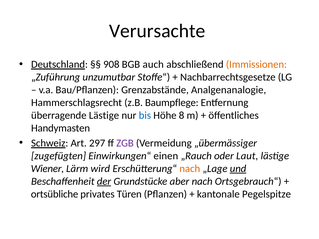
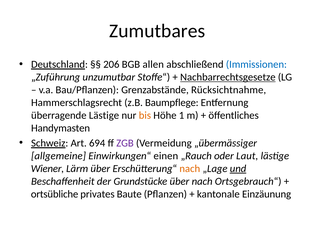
Verursachte: Verursachte -> Zumutbares
908: 908 -> 206
auch: auch -> allen
Immissionen colour: orange -> blue
Nachbarrechtsgesetze underline: none -> present
Analgenanalogie: Analgenanalogie -> Rücksichtnahme
bis colour: blue -> orange
8: 8 -> 1
297: 297 -> 694
zugefügten: zugefügten -> allgemeine
Lärm wird: wird -> über
der underline: present -> none
Grundstücke aber: aber -> über
Türen: Türen -> Baute
Pegelspitze: Pegelspitze -> Einzäunung
